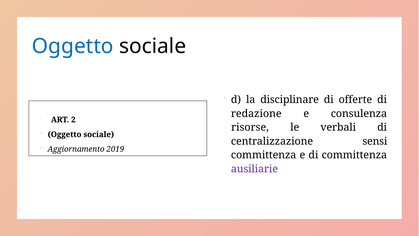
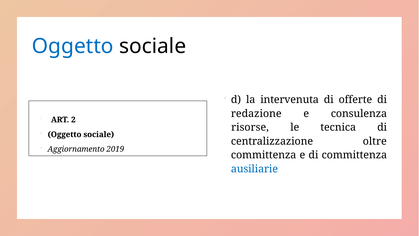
disciplinare: disciplinare -> intervenuta
verbali: verbali -> tecnica
sensi: sensi -> oltre
ausiliarie colour: purple -> blue
